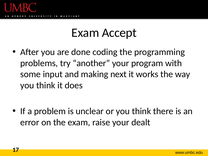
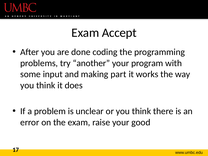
next: next -> part
dealt: dealt -> good
